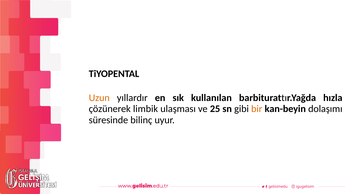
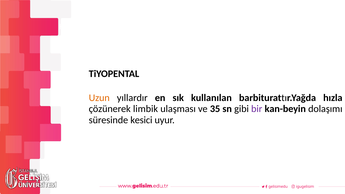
25: 25 -> 35
bir colour: orange -> purple
bilinç: bilinç -> kesici
